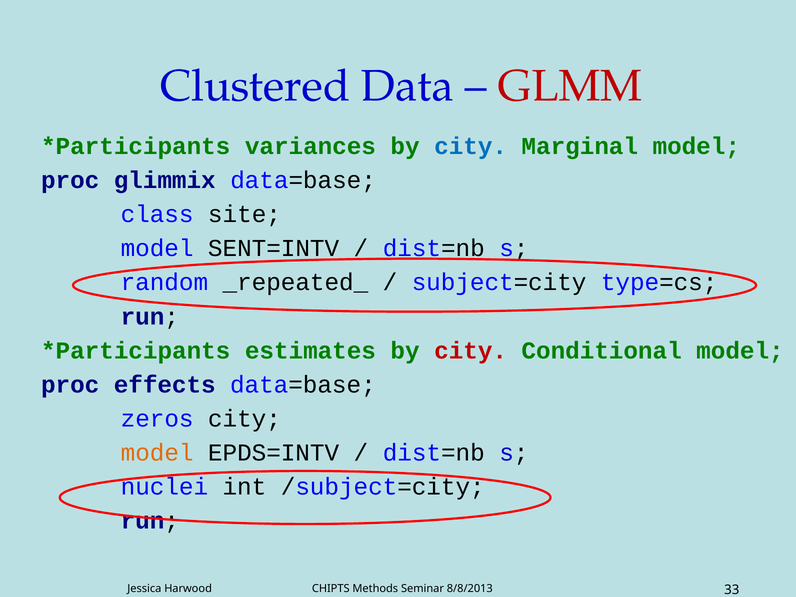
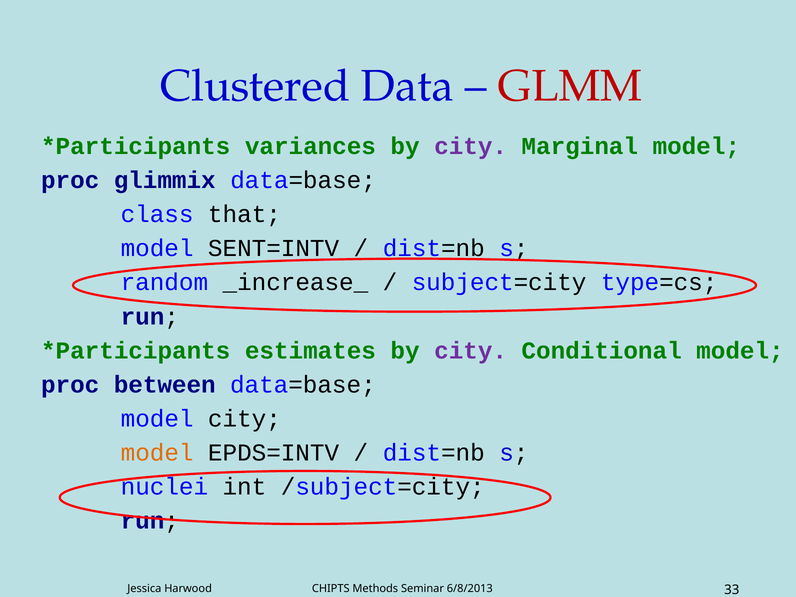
city at (471, 146) colour: blue -> purple
site: site -> that
_repeated_: _repeated_ -> _increase_
city at (471, 351) colour: red -> purple
effects: effects -> between
zeros at (157, 419): zeros -> model
8/8/2013: 8/8/2013 -> 6/8/2013
